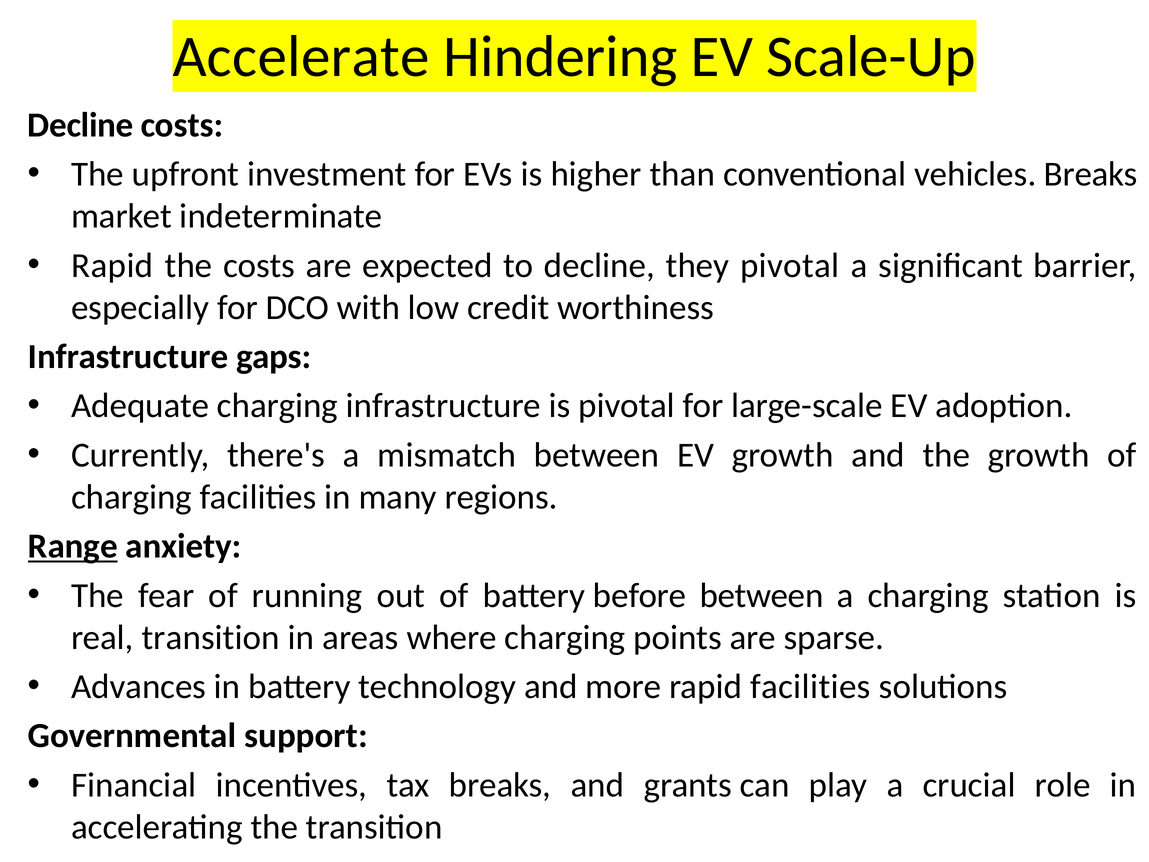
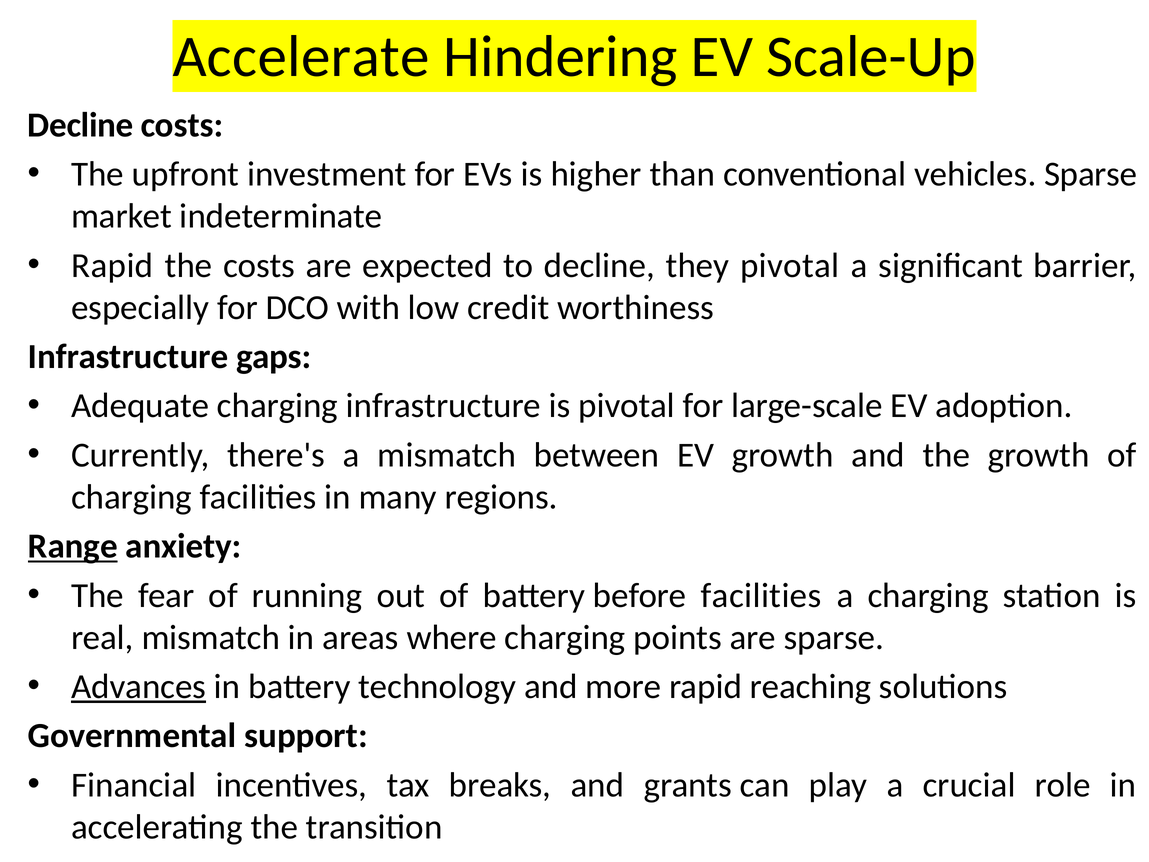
vehicles Breaks: Breaks -> Sparse
before between: between -> facilities
real transition: transition -> mismatch
Advances underline: none -> present
rapid facilities: facilities -> reaching
